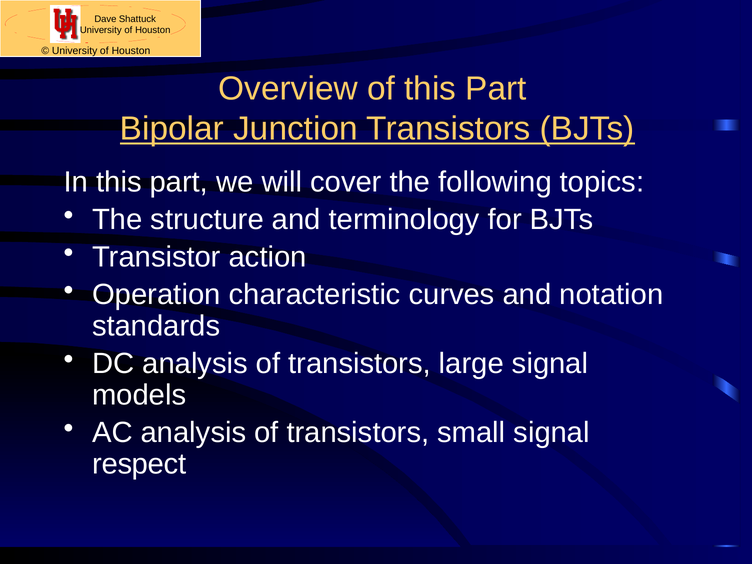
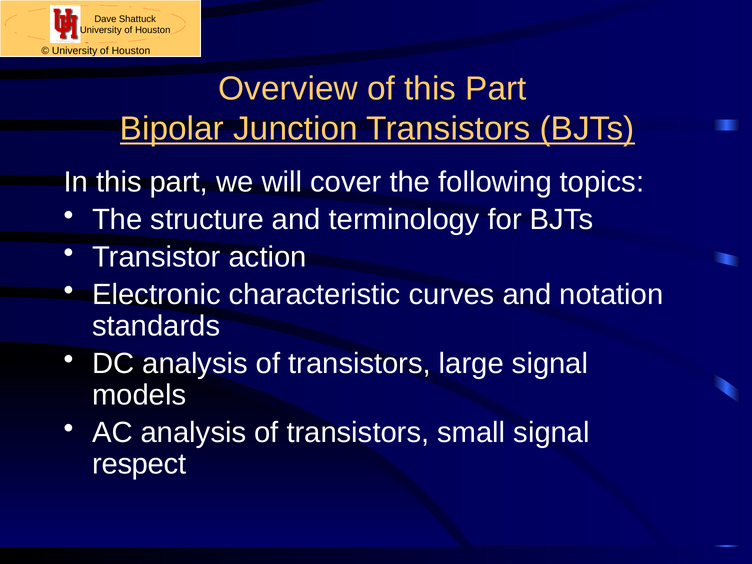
Operation: Operation -> Electronic
